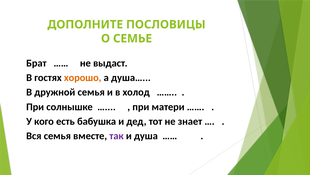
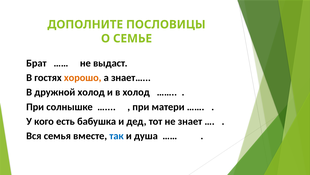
душа…: душа… -> знает…
дружной семья: семья -> холод
так colour: purple -> blue
